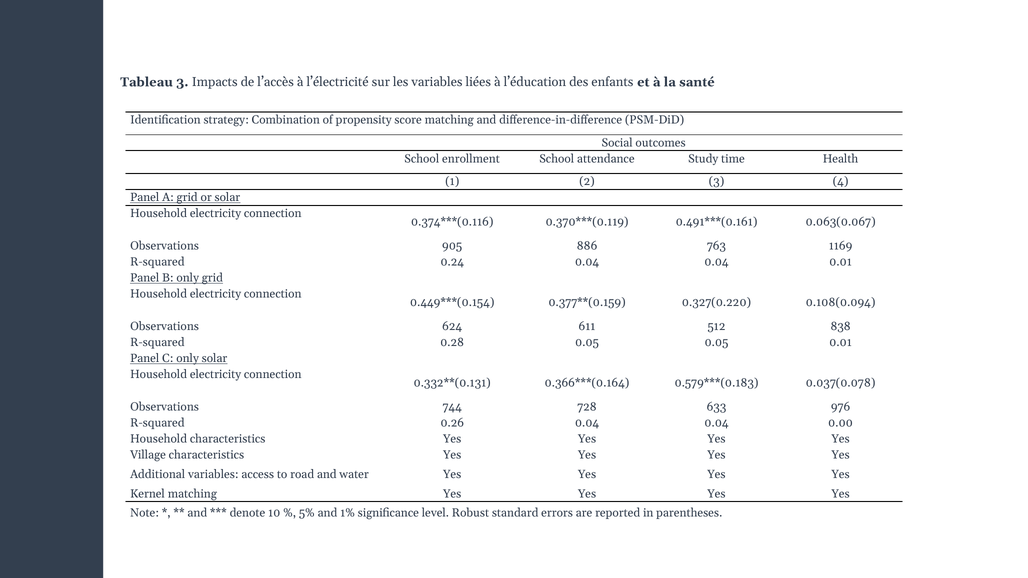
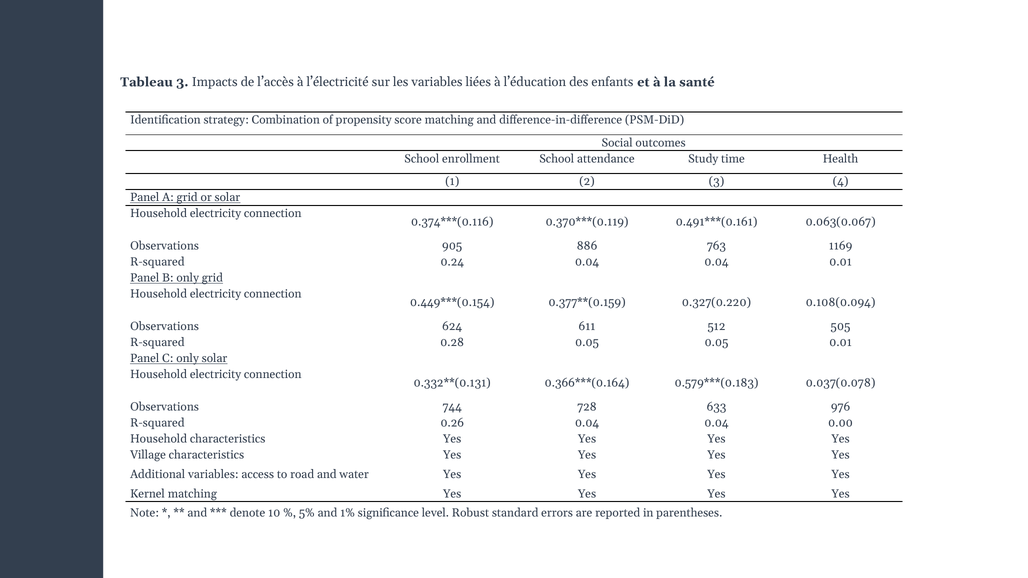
838: 838 -> 505
